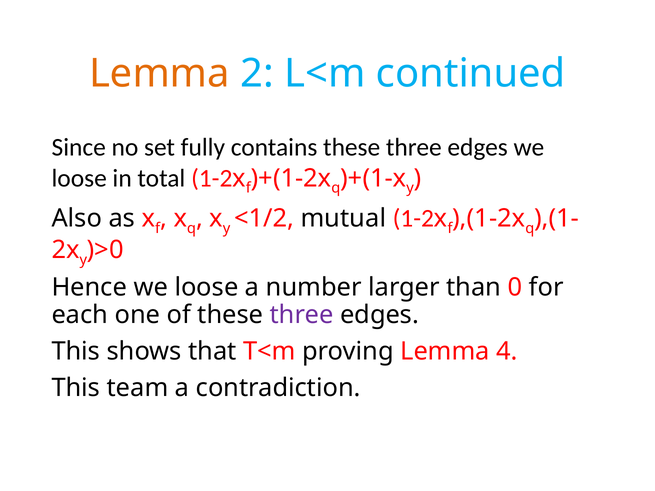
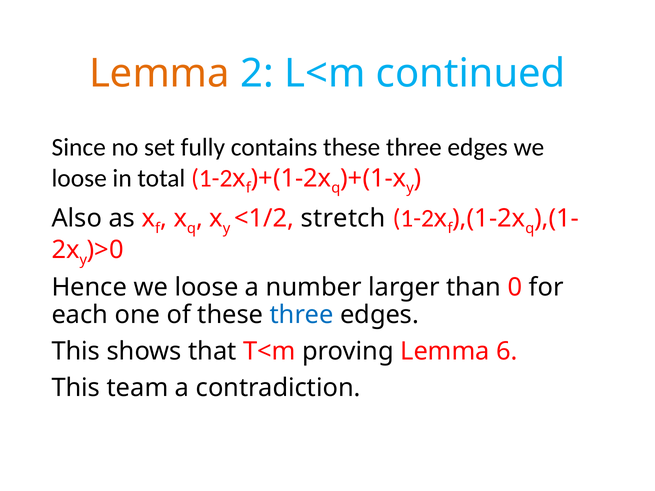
mutual: mutual -> stretch
three at (302, 315) colour: purple -> blue
4: 4 -> 6
